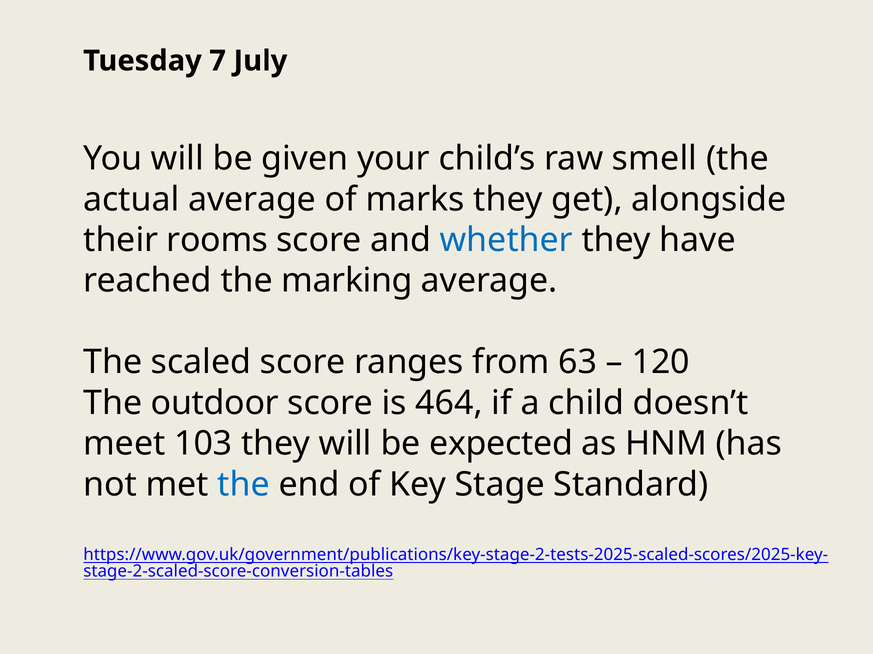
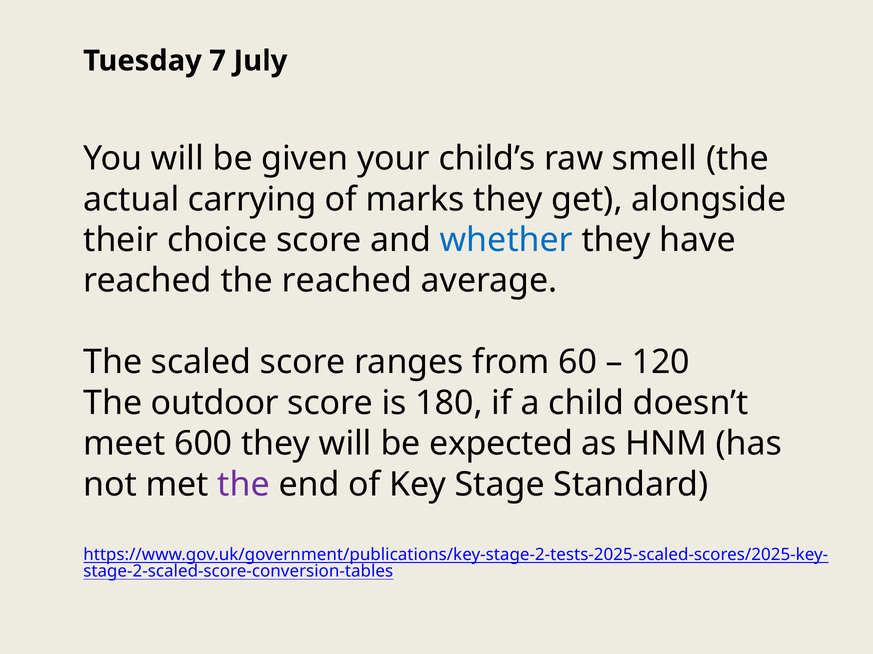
actual average: average -> carrying
rooms: rooms -> choice
the marking: marking -> reached
63: 63 -> 60
464: 464 -> 180
103: 103 -> 600
the at (244, 485) colour: blue -> purple
